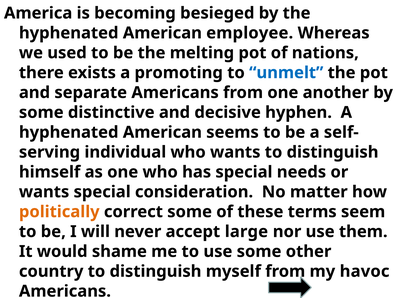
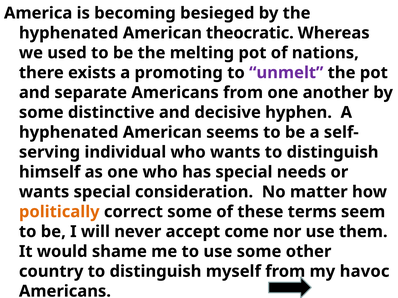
employee: employee -> theocratic
unmelt colour: blue -> purple
large: large -> come
